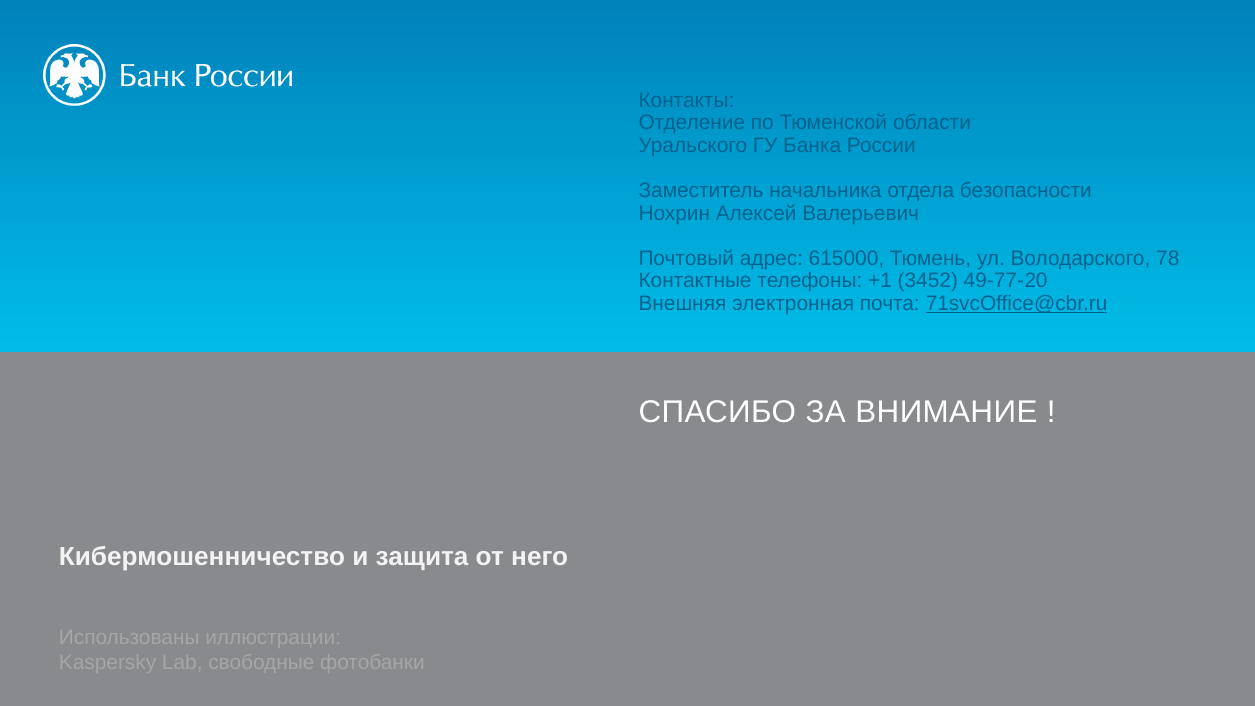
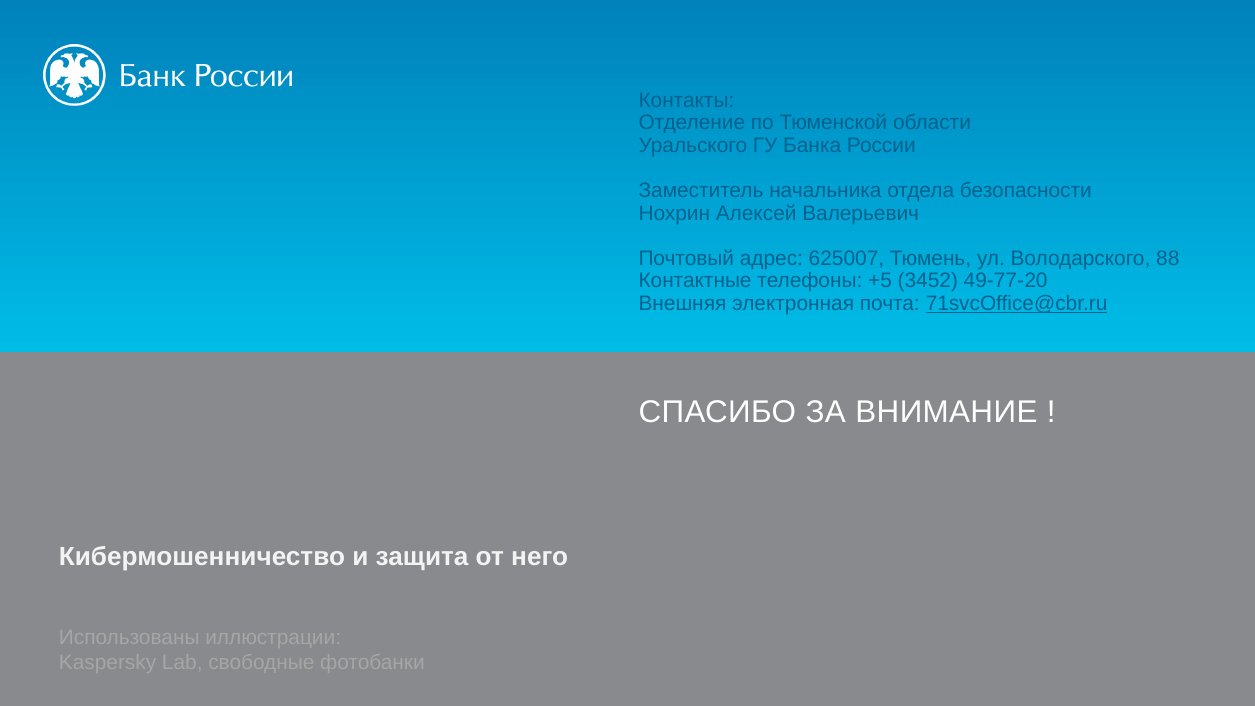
615000: 615000 -> 625007
78: 78 -> 88
+1: +1 -> +5
